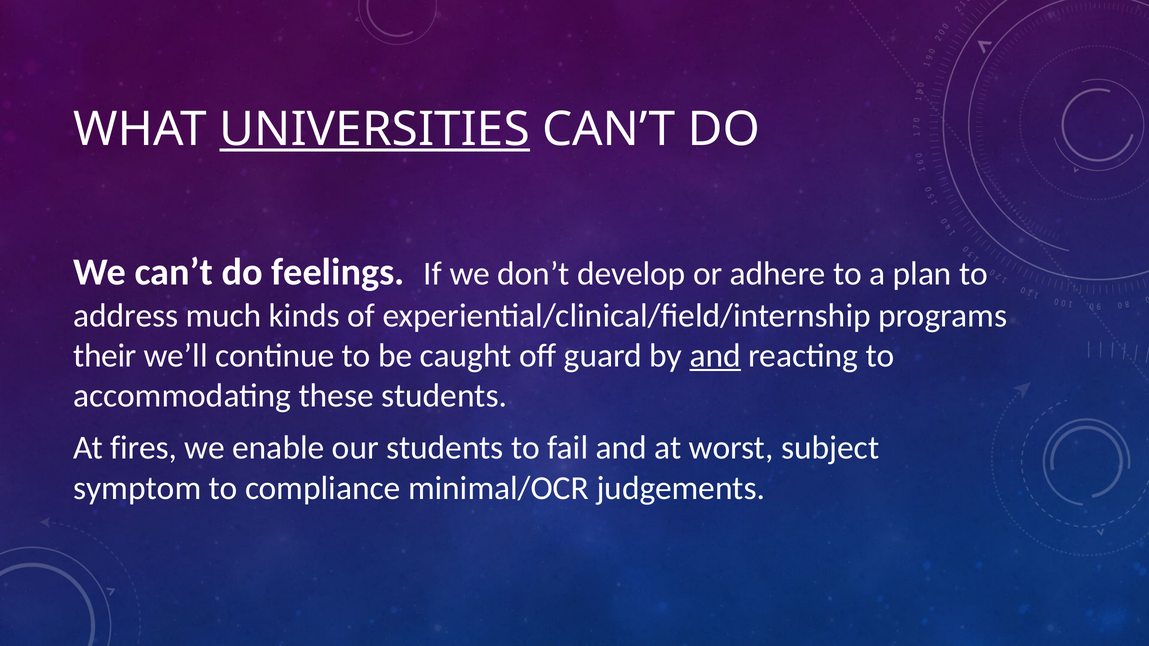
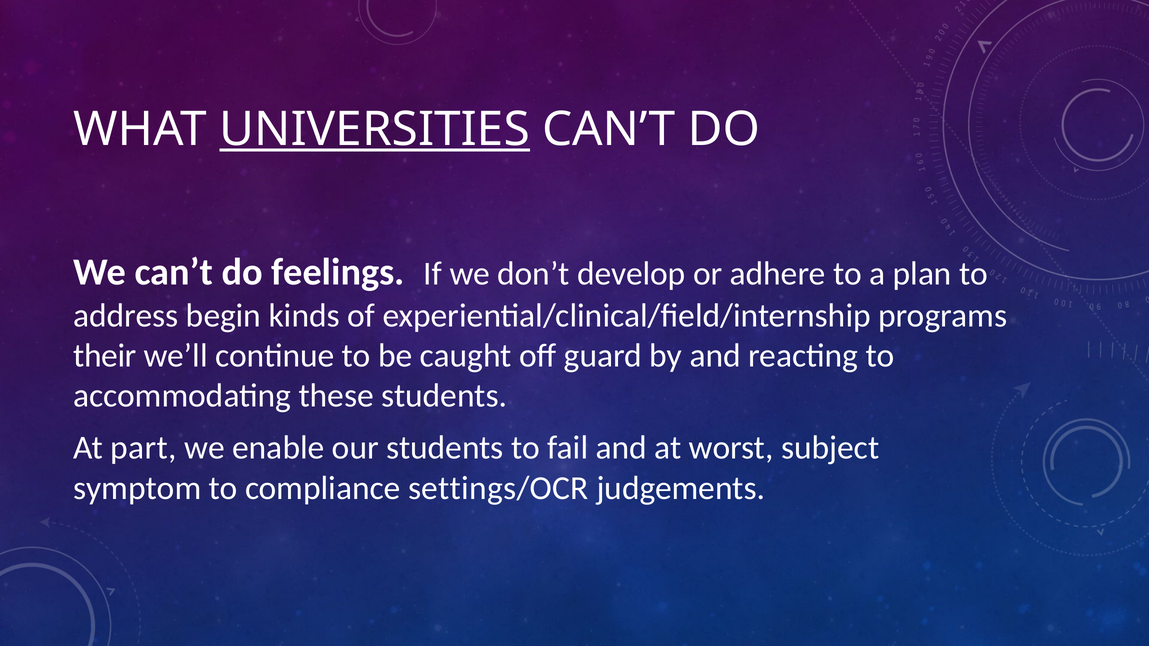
much: much -> begin
and at (715, 356) underline: present -> none
fires: fires -> part
minimal/OCR: minimal/OCR -> settings/OCR
